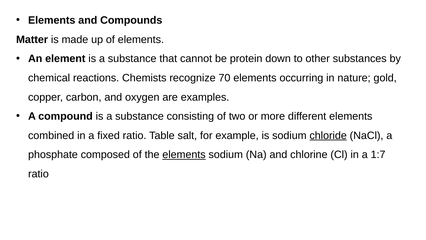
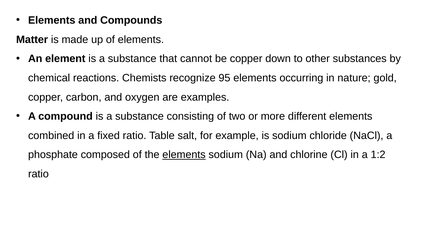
be protein: protein -> copper
70: 70 -> 95
chloride underline: present -> none
1:7: 1:7 -> 1:2
